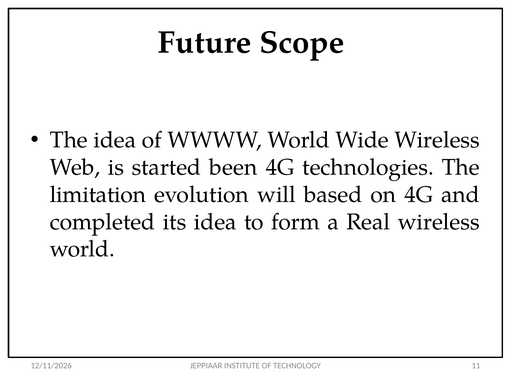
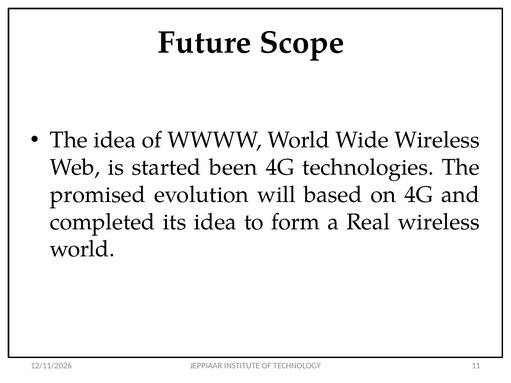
limitation: limitation -> promised
